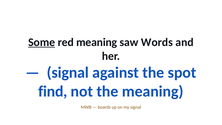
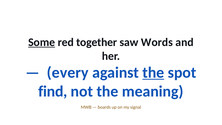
red meaning: meaning -> together
signal at (68, 72): signal -> every
the at (153, 72) underline: none -> present
